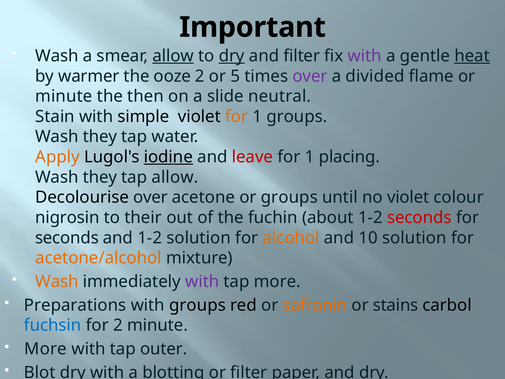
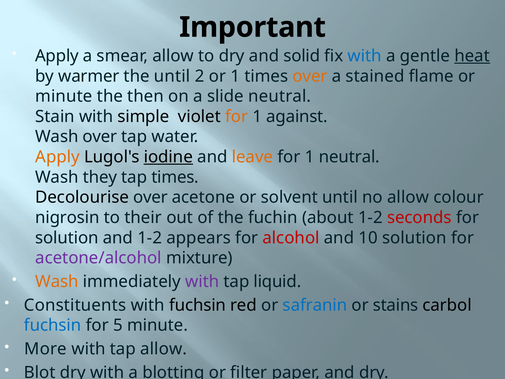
Wash at (57, 56): Wash -> Apply
allow at (173, 56) underline: present -> none
dry at (232, 56) underline: present -> none
and filter: filter -> solid
with at (365, 56) colour: purple -> blue
the ooze: ooze -> until
or 5: 5 -> 1
over at (310, 76) colour: purple -> orange
divided: divided -> stained
1 groups: groups -> against
they at (100, 137): they -> over
leave colour: red -> orange
1 placing: placing -> neutral
tap allow: allow -> times
or groups: groups -> solvent
no violet: violet -> allow
seconds at (67, 238): seconds -> solution
1-2 solution: solution -> appears
alcohol colour: orange -> red
acetone/alcohol colour: orange -> purple
tap more: more -> liquid
Preparations: Preparations -> Constituents
with groups: groups -> fuchsin
safranin colour: orange -> blue
for 2: 2 -> 5
tap outer: outer -> allow
